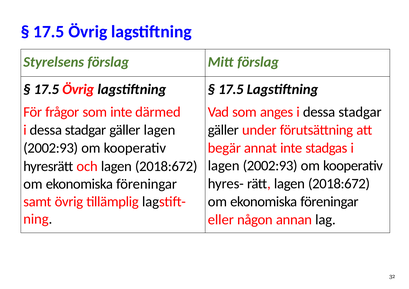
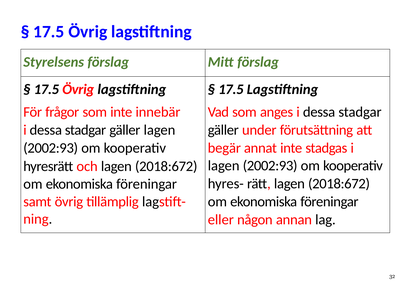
därmed: därmed -> innebär
